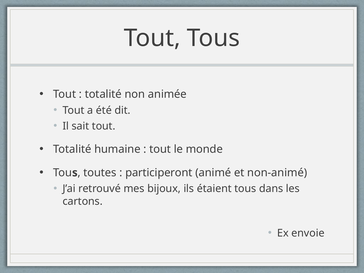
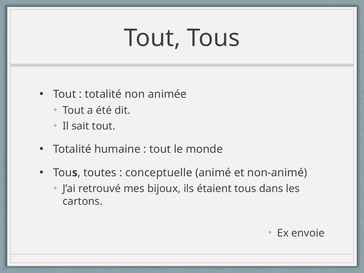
participeront: participeront -> conceptuelle
